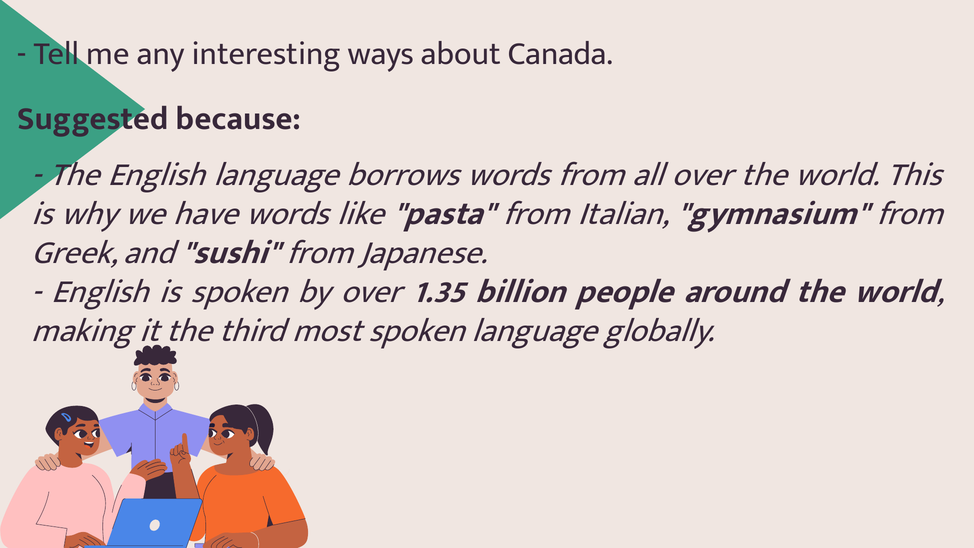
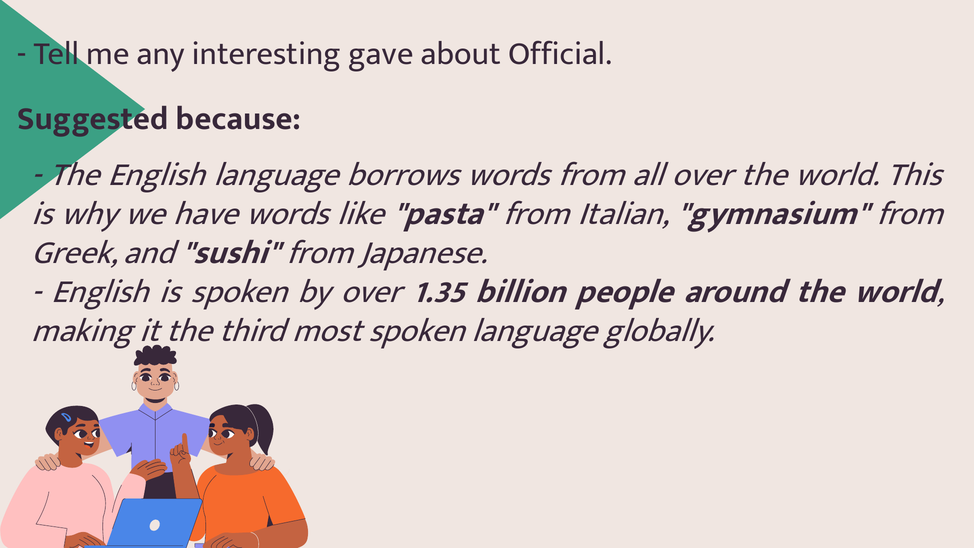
ways: ways -> gave
Canada: Canada -> Official
